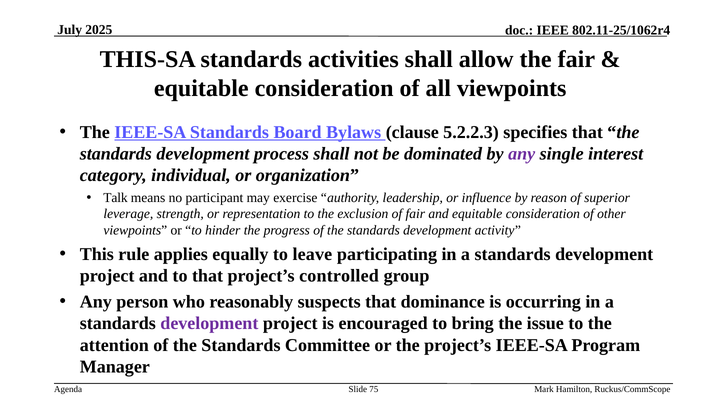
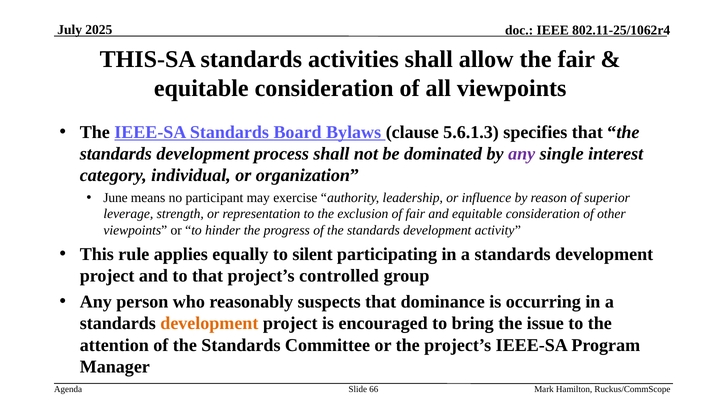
5.2.2.3: 5.2.2.3 -> 5.6.1.3
Talk: Talk -> June
leave: leave -> silent
development at (209, 323) colour: purple -> orange
75: 75 -> 66
